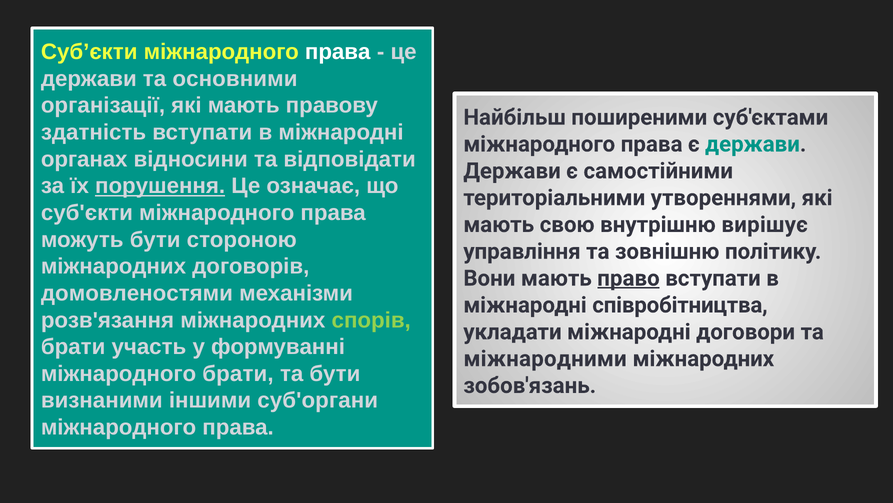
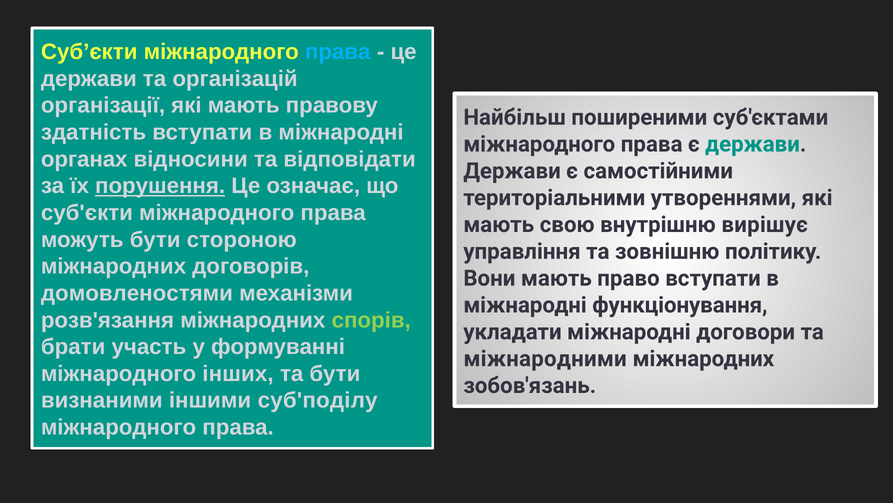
права at (338, 52) colour: white -> light blue
основними: основними -> організацій
право underline: present -> none
співробітництва: співробітництва -> функціонування
міжнародного брати: брати -> інших
суб'органи: суб'органи -> суб'поділу
